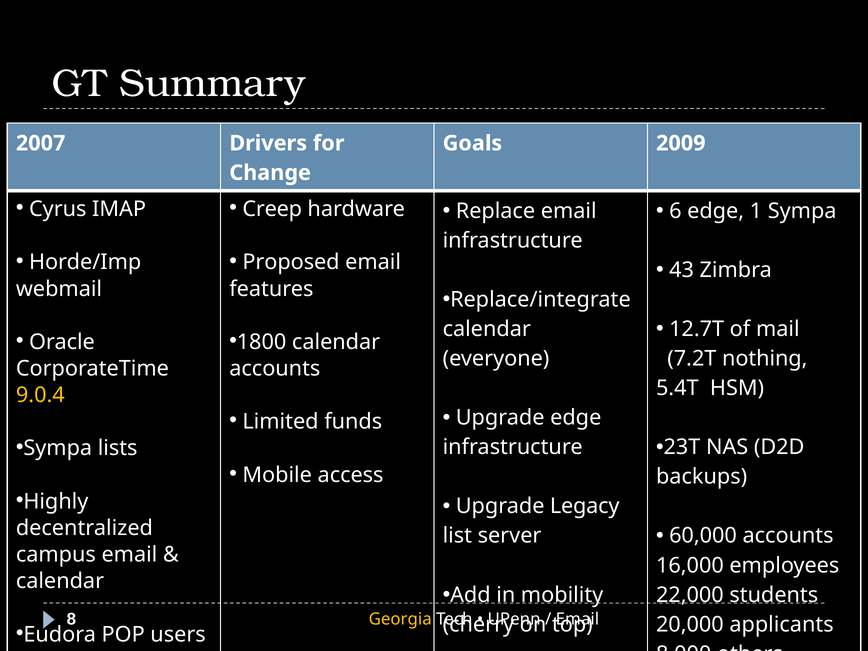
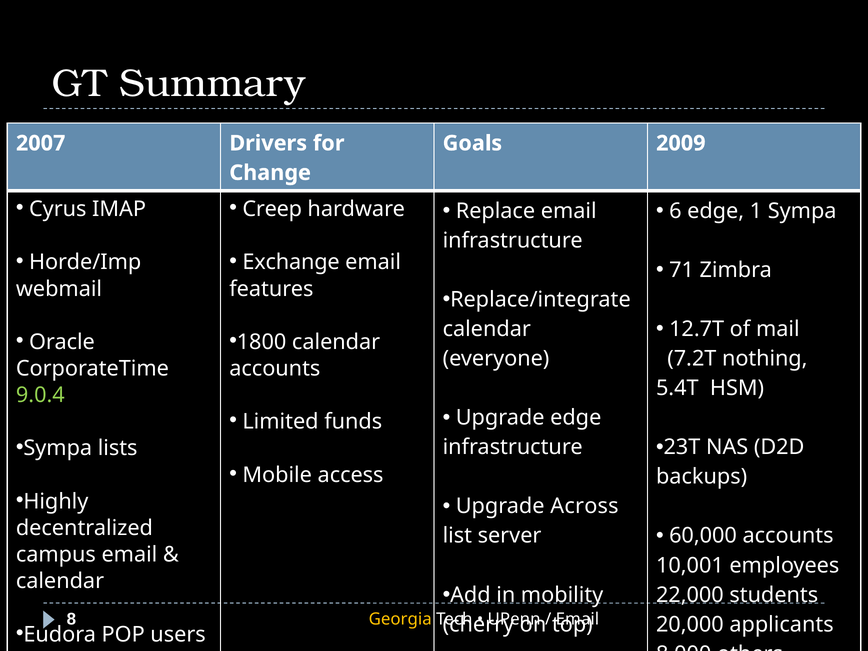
Proposed: Proposed -> Exchange
43: 43 -> 71
9.0.4 colour: yellow -> light green
Legacy: Legacy -> Across
16,000: 16,000 -> 10,001
